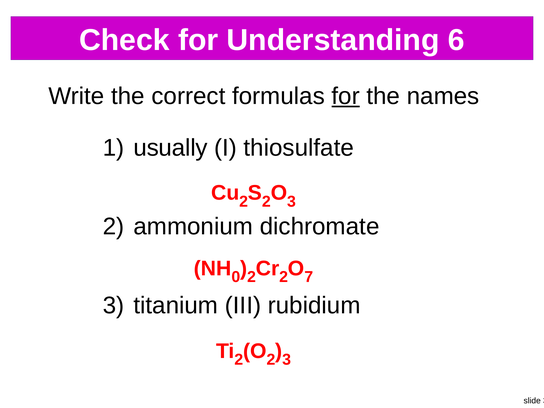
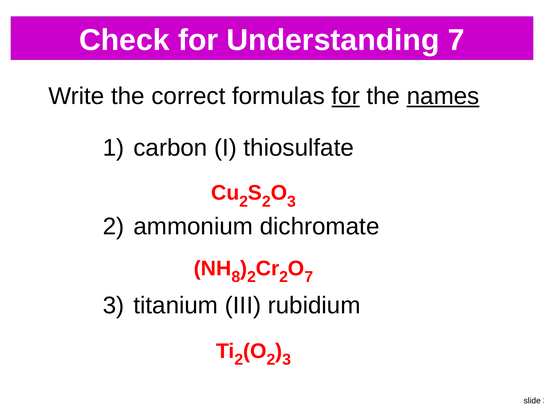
Understanding 6: 6 -> 7
names underline: none -> present
usually: usually -> carbon
0: 0 -> 8
